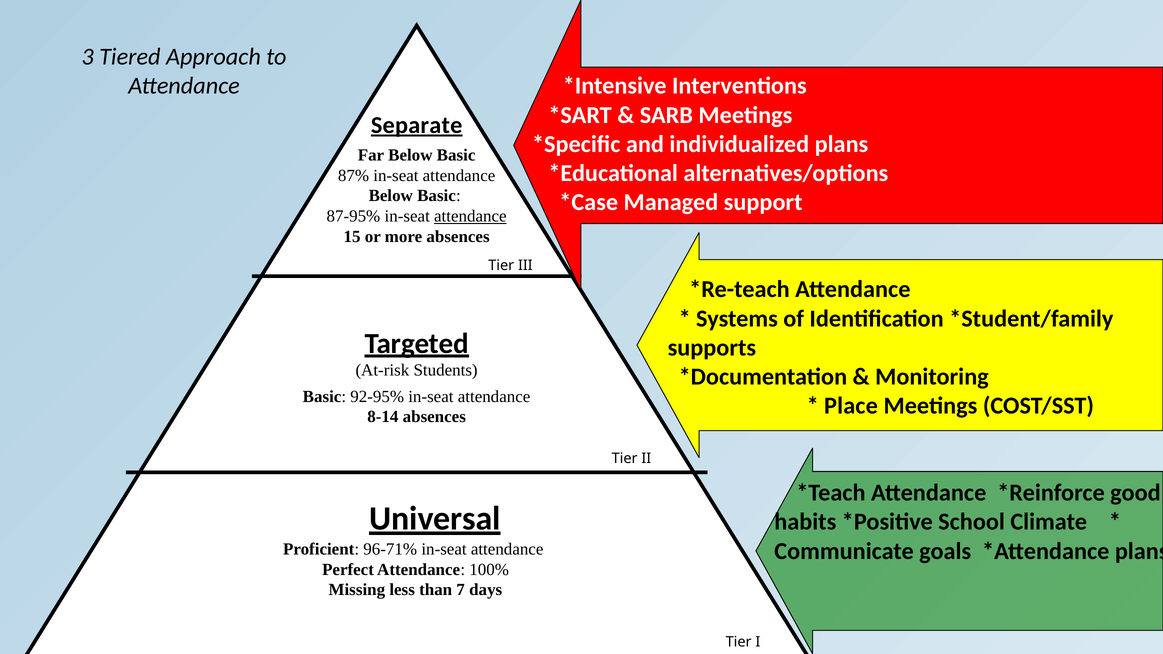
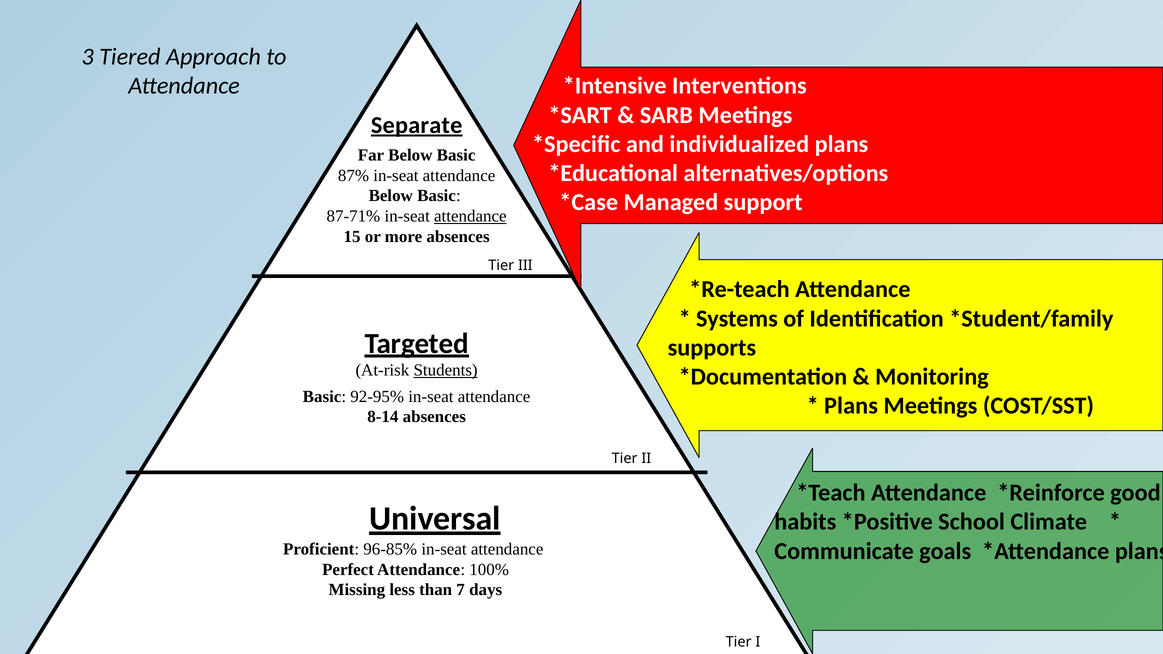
87-95%: 87-95% -> 87-71%
Students underline: none -> present
Place at (851, 406): Place -> Plans
96-71%: 96-71% -> 96-85%
